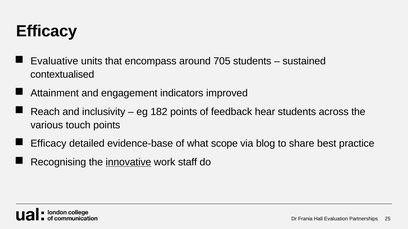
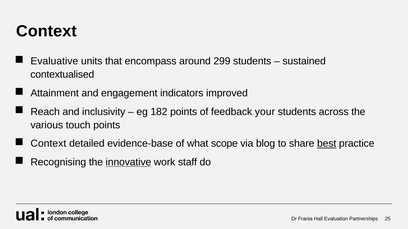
Efficacy at (47, 31): Efficacy -> Context
705: 705 -> 299
hear: hear -> your
Efficacy at (48, 144): Efficacy -> Context
best underline: none -> present
